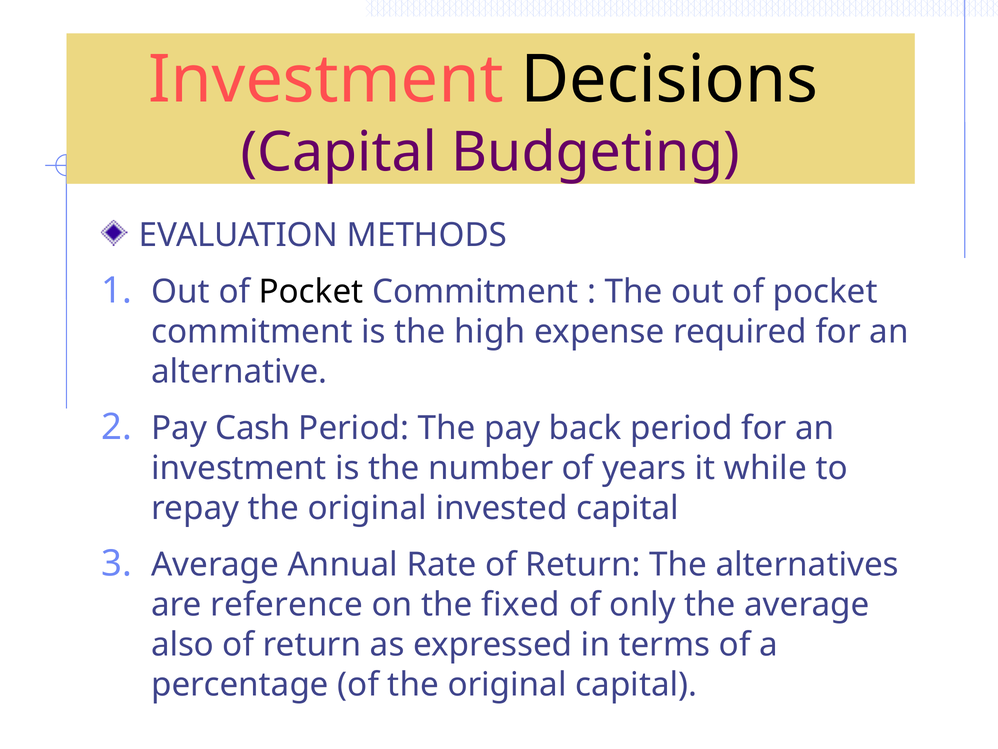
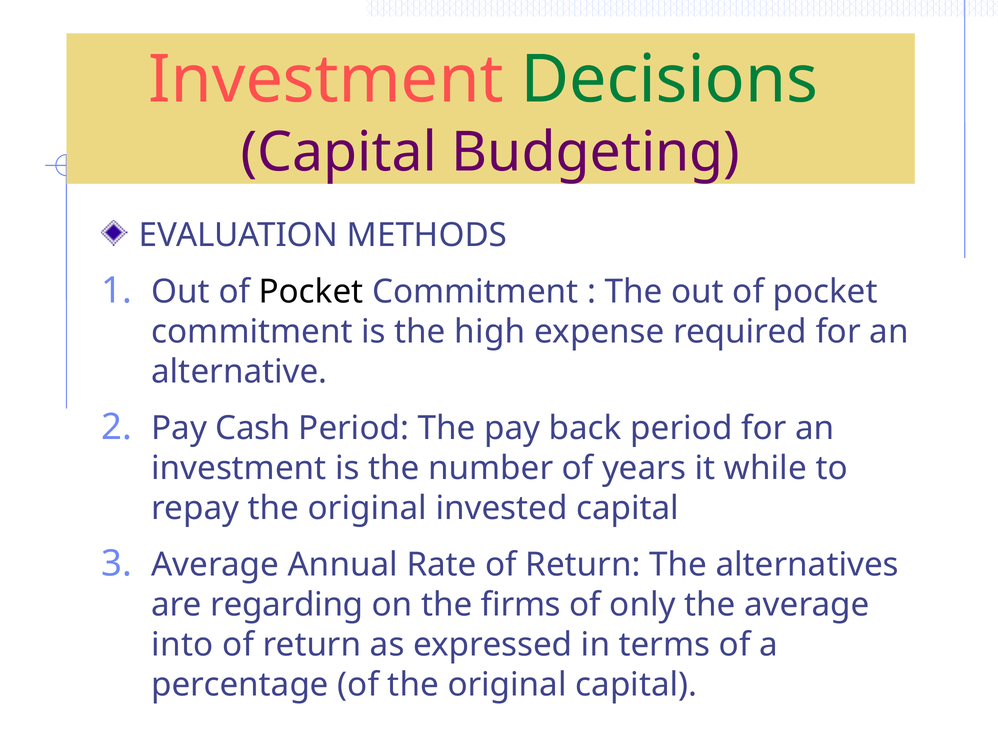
Decisions colour: black -> green
reference: reference -> regarding
fixed: fixed -> firms
also: also -> into
